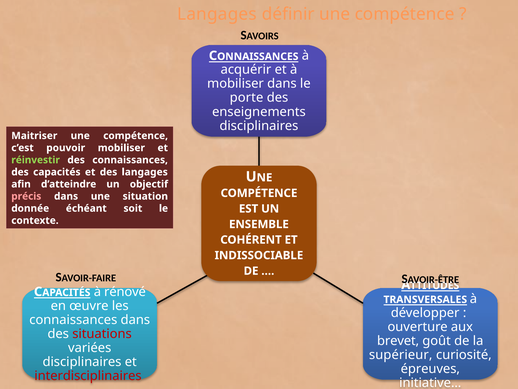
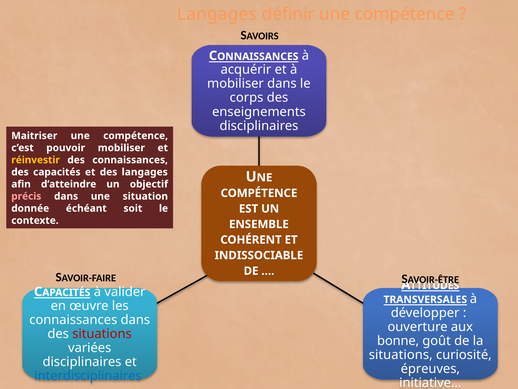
porte: porte -> corps
réinvestir colour: light green -> yellow
rénové: rénové -> valider
brevet: brevet -> bonne
supérieur at (401, 354): supérieur -> situations
interdisciplinaires colour: red -> blue
